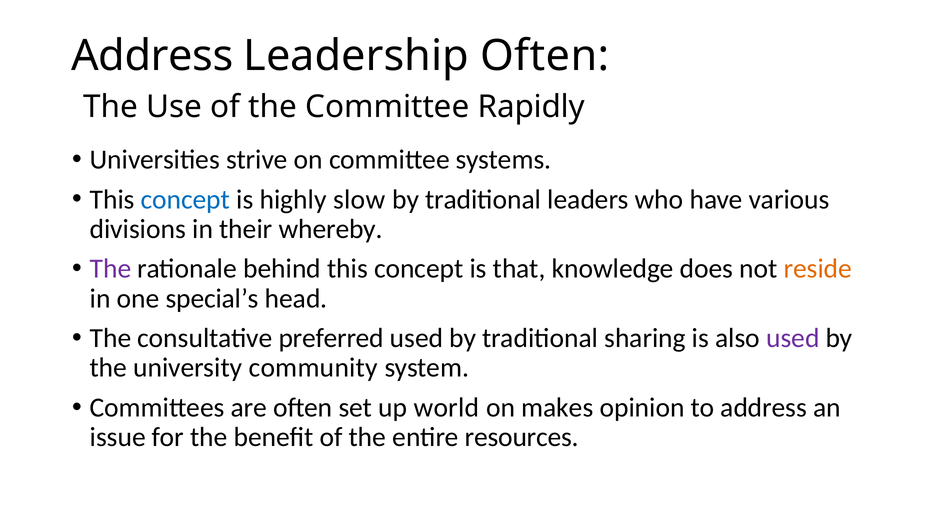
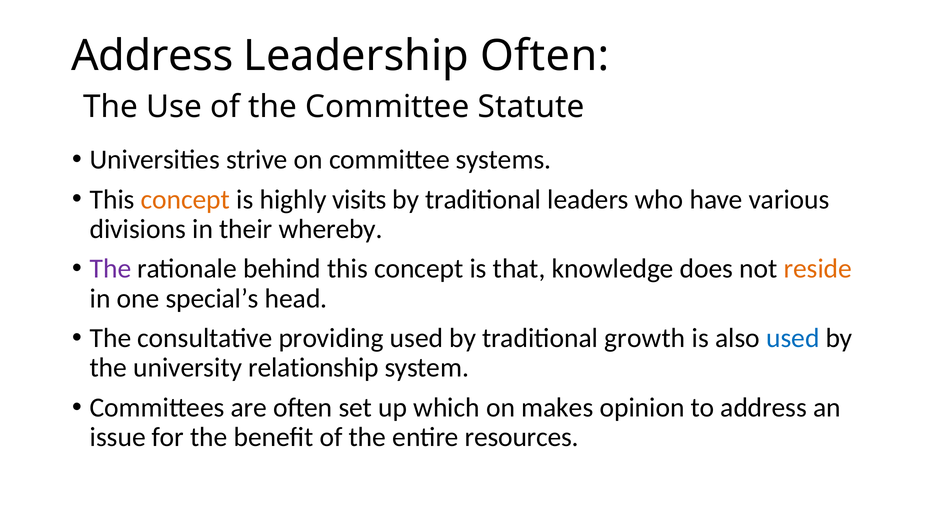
Rapidly: Rapidly -> Statute
concept at (185, 199) colour: blue -> orange
slow: slow -> visits
preferred: preferred -> providing
sharing: sharing -> growth
used at (793, 338) colour: purple -> blue
community: community -> relationship
world: world -> which
